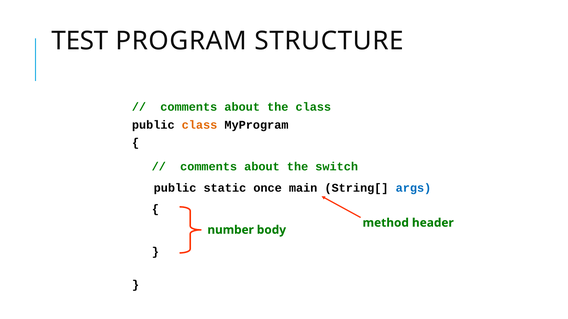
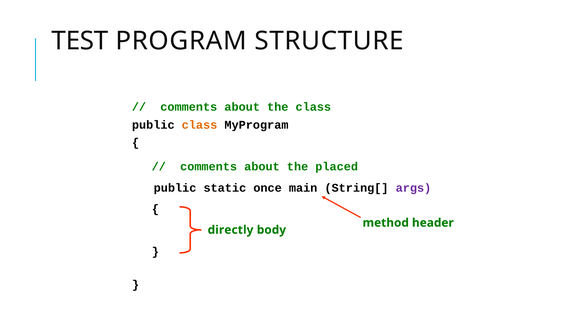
switch: switch -> placed
args colour: blue -> purple
number: number -> directly
